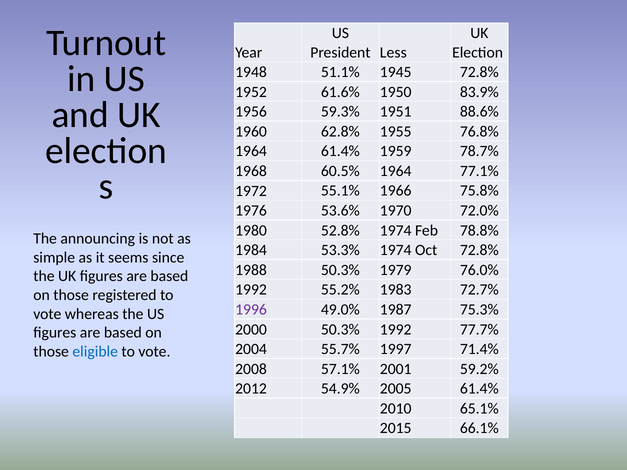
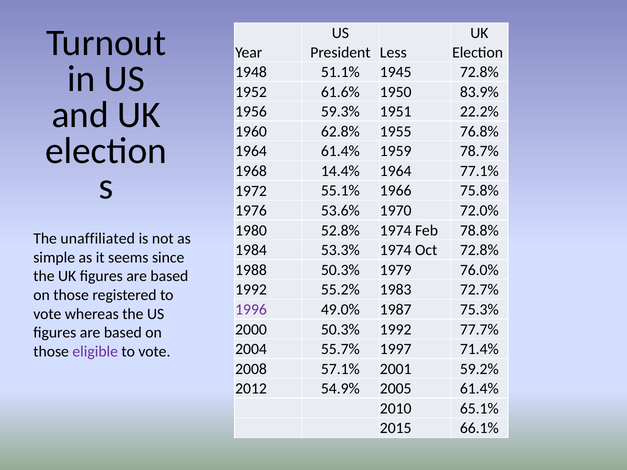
88.6%: 88.6% -> 22.2%
60.5%: 60.5% -> 14.4%
announcing: announcing -> unaffiliated
eligible colour: blue -> purple
